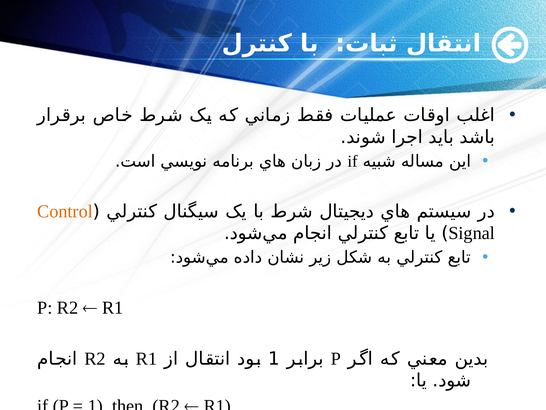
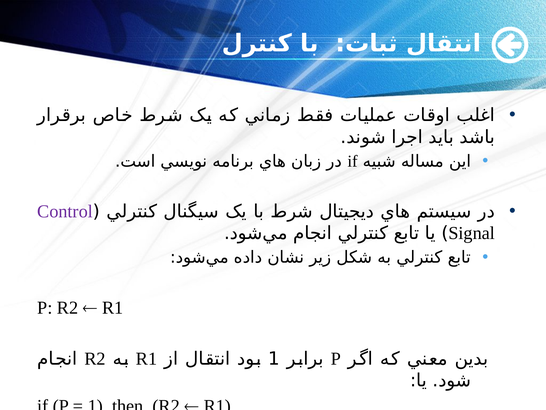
Control colour: orange -> purple
